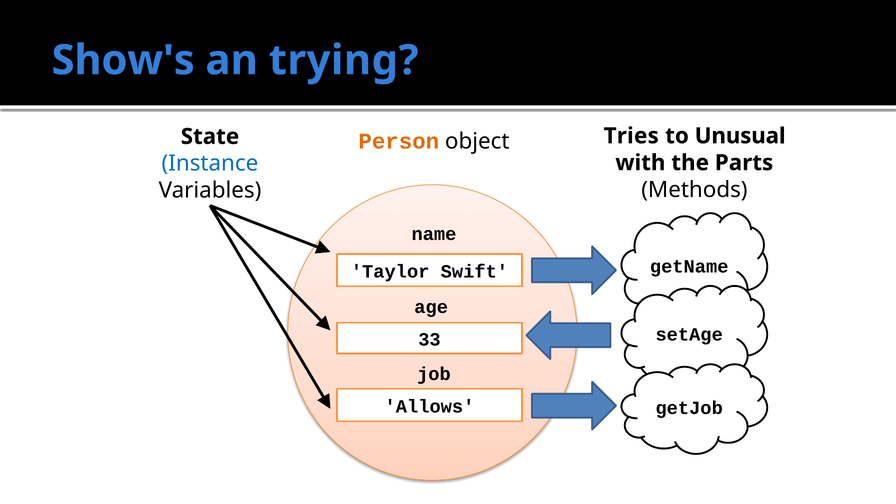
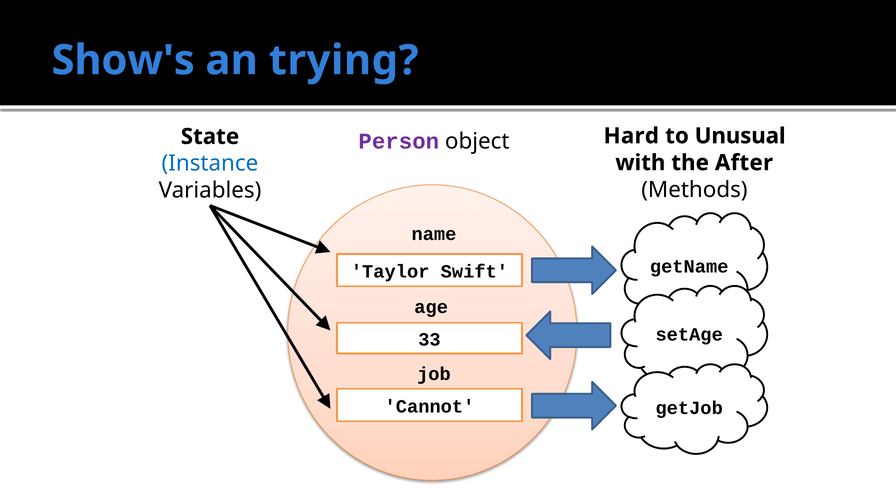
Tries: Tries -> Hard
Person colour: orange -> purple
Parts: Parts -> After
Allows: Allows -> Cannot
